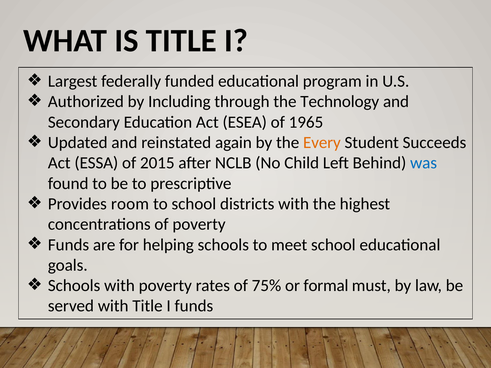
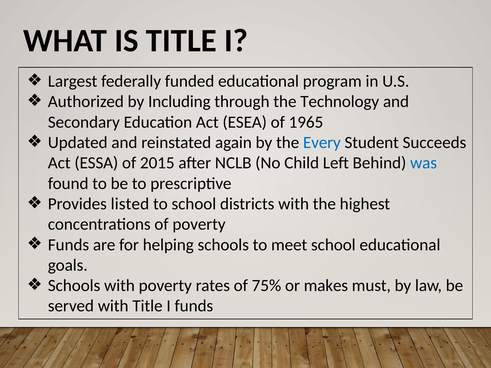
Every colour: orange -> blue
room: room -> listed
formal: formal -> makes
